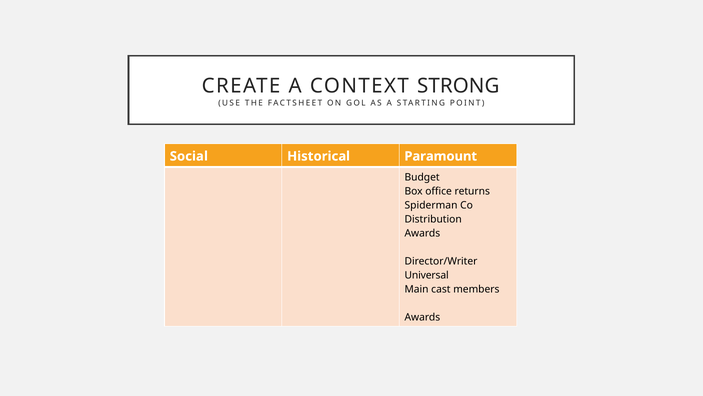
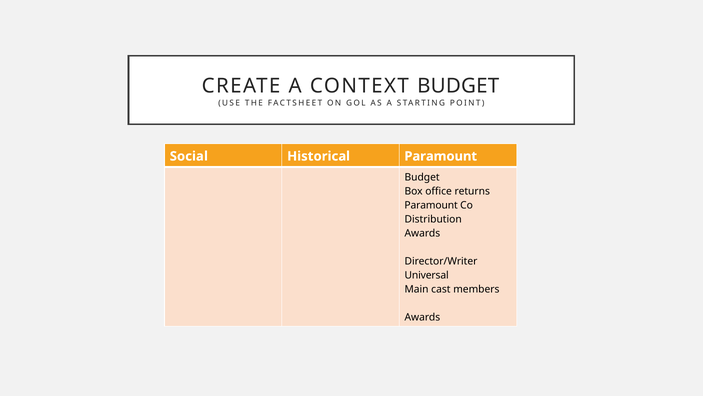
CONTEXT STRONG: STRONG -> BUDGET
Spiderman at (431, 205): Spiderman -> Paramount
